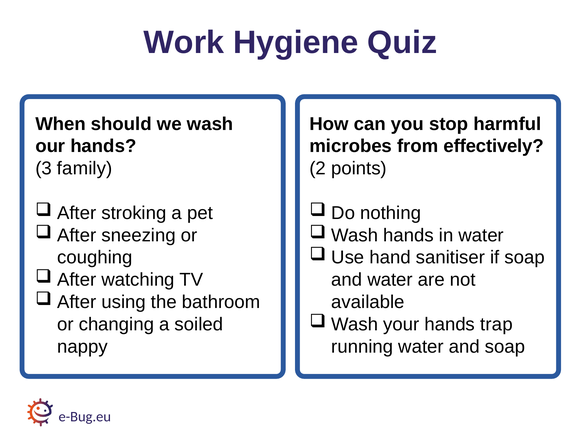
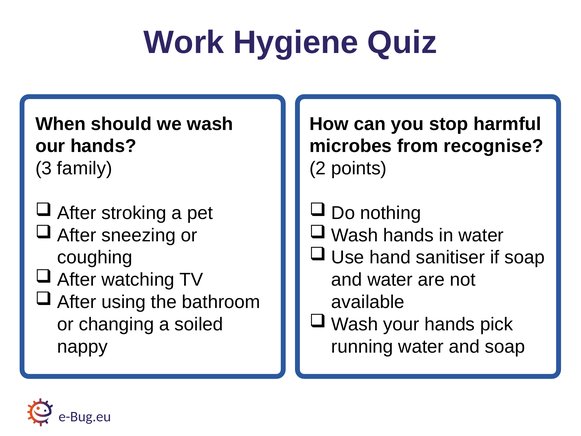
effectively: effectively -> recognise
trap: trap -> pick
